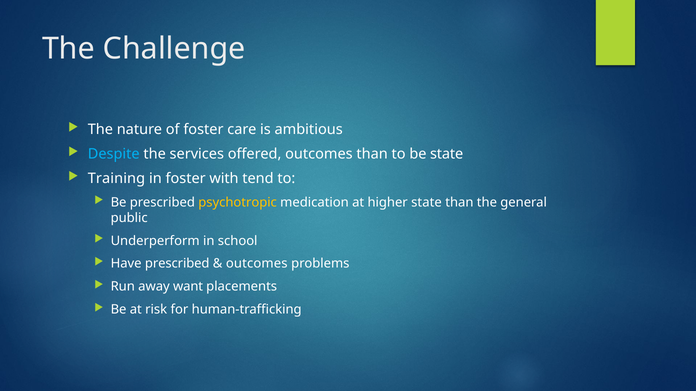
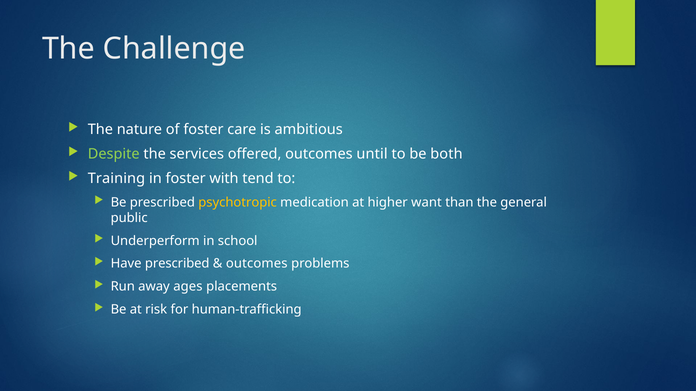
Despite colour: light blue -> light green
outcomes than: than -> until
be state: state -> both
higher state: state -> want
want: want -> ages
